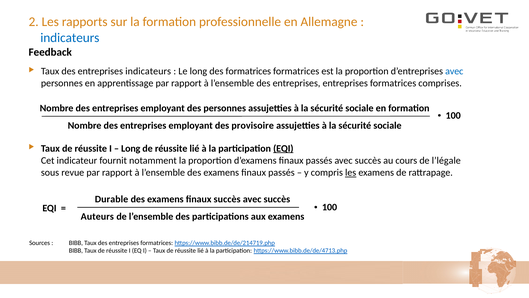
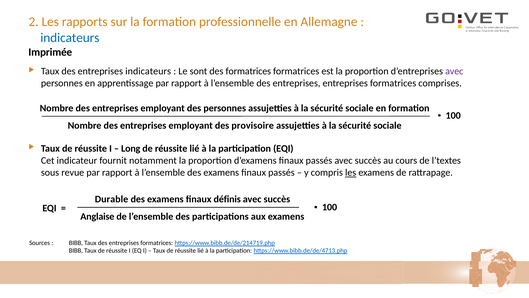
Feedback: Feedback -> Imprimée
Le long: long -> sont
avec at (454, 71) colour: blue -> purple
EQI at (283, 148) underline: present -> none
l’légale: l’légale -> l’textes
finaux succès: succès -> définis
Auteurs: Auteurs -> Anglaise
